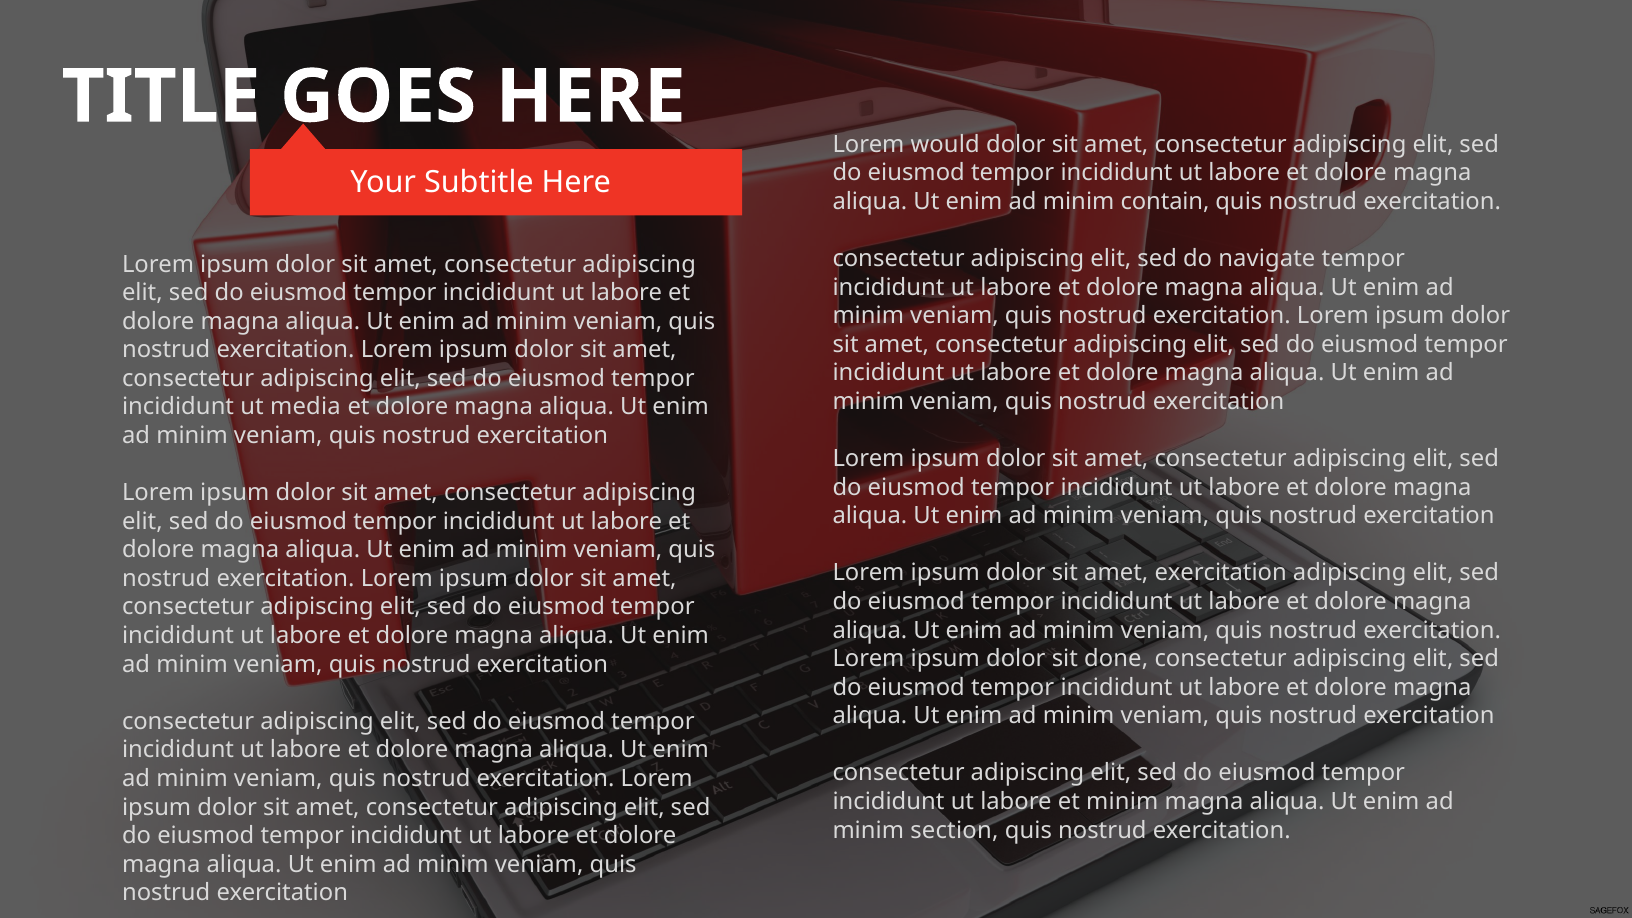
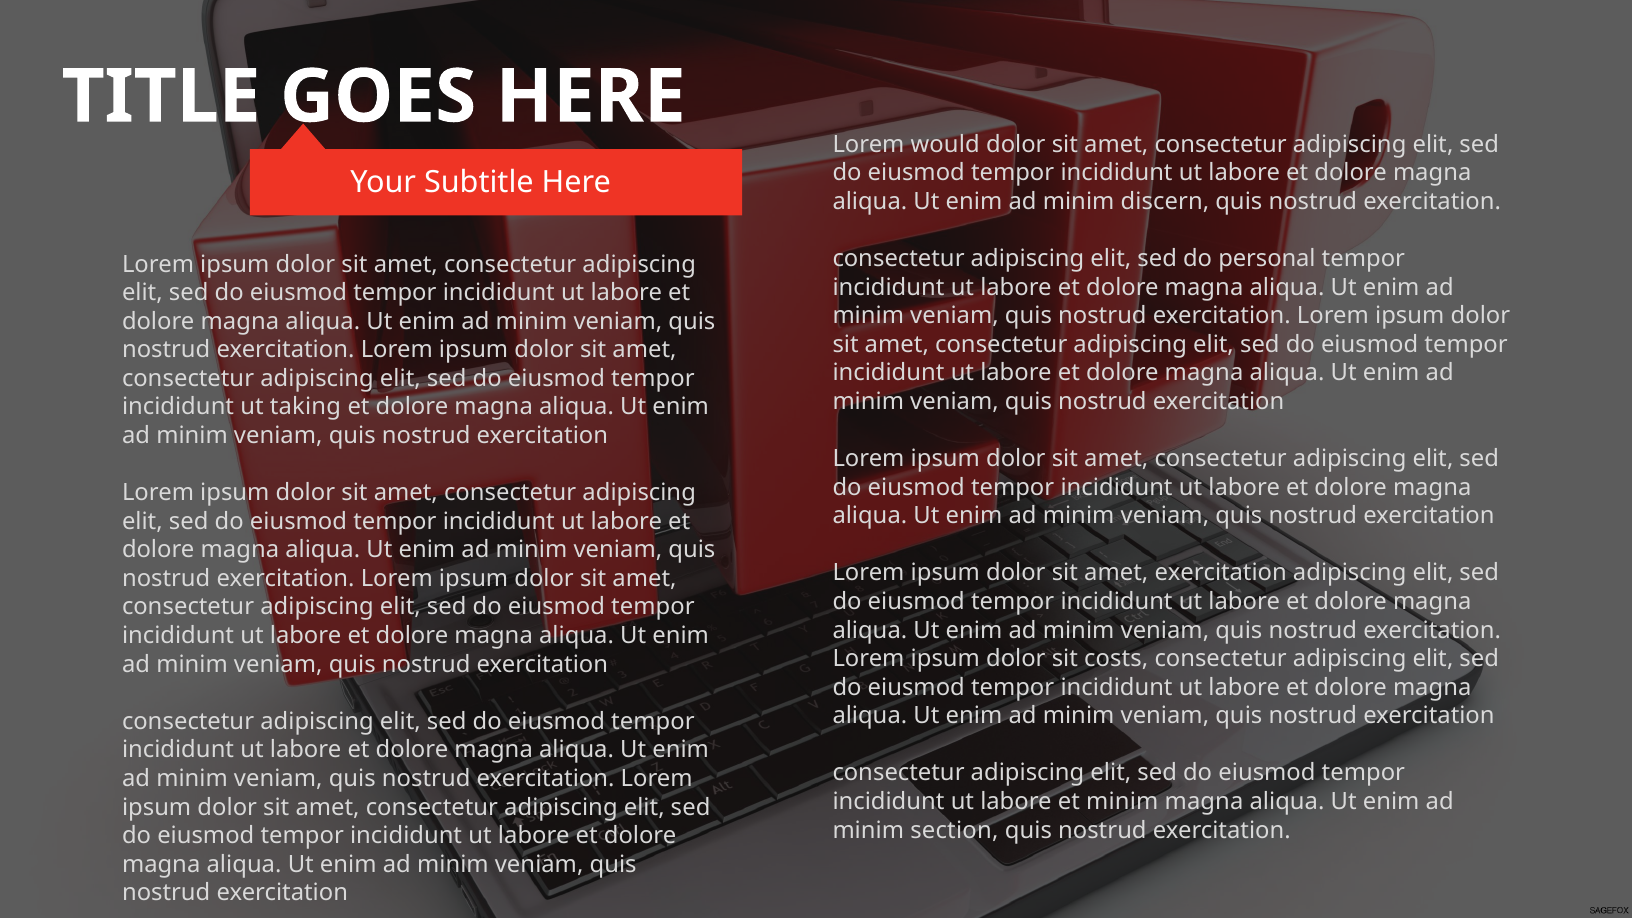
contain: contain -> discern
navigate: navigate -> personal
media: media -> taking
done: done -> costs
